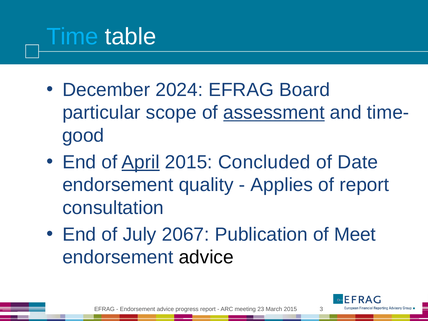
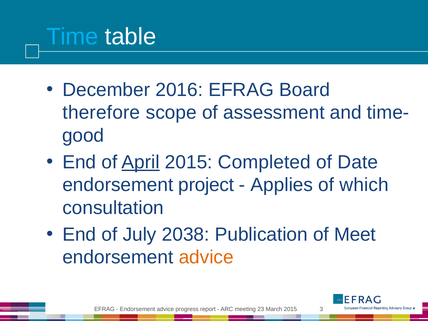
2024: 2024 -> 2016
particular: particular -> therefore
assessment underline: present -> none
Concluded: Concluded -> Completed
quality: quality -> project
of report: report -> which
2067: 2067 -> 2038
advice at (206, 257) colour: black -> orange
